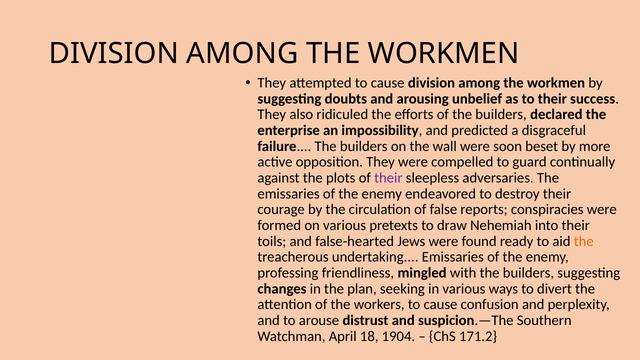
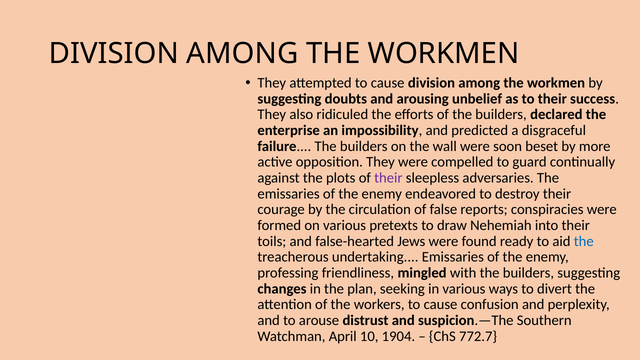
the at (584, 241) colour: orange -> blue
18: 18 -> 10
171.2: 171.2 -> 772.7
